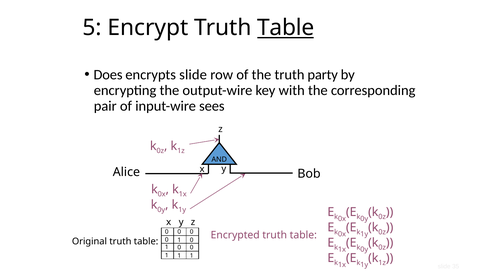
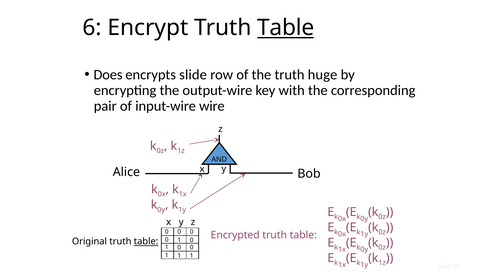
5: 5 -> 6
party: party -> huge
sees: sees -> wire
table at (146, 242) underline: none -> present
